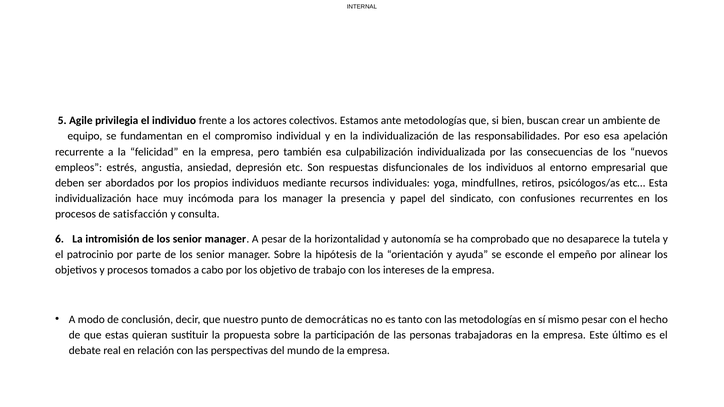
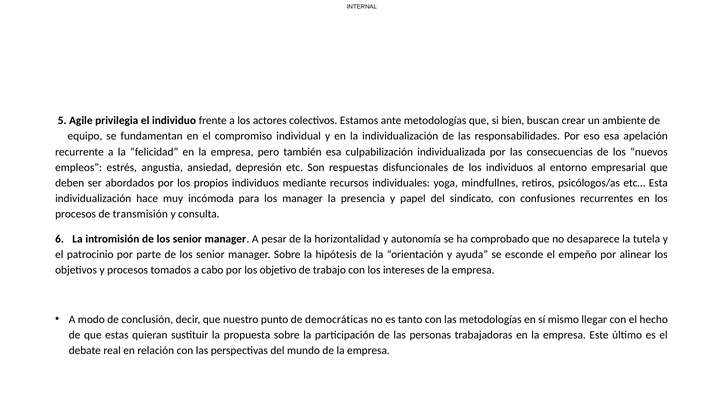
satisfacción: satisfacción -> transmisión
mismo pesar: pesar -> llegar
